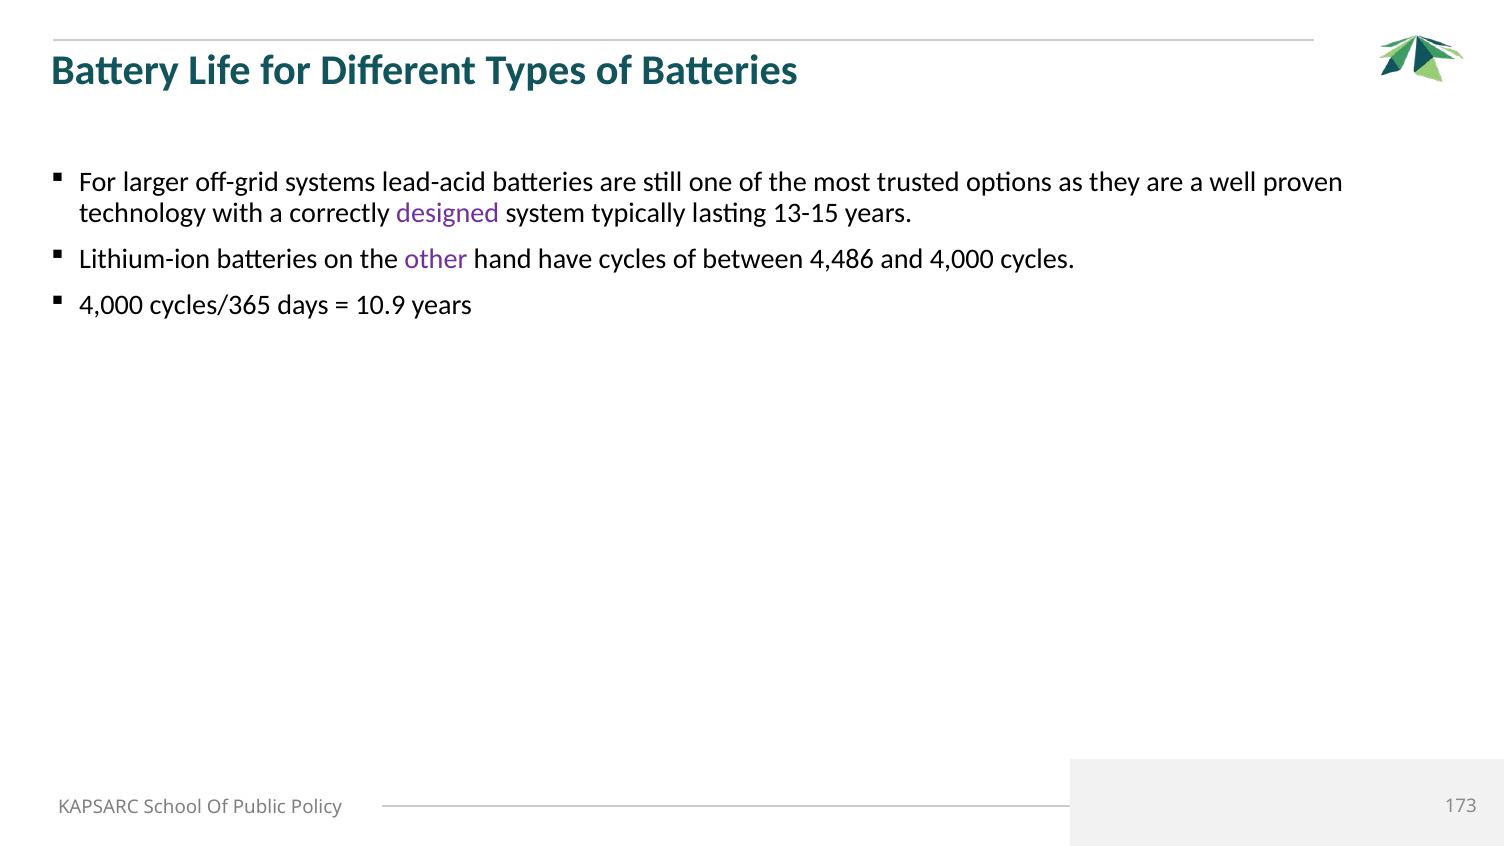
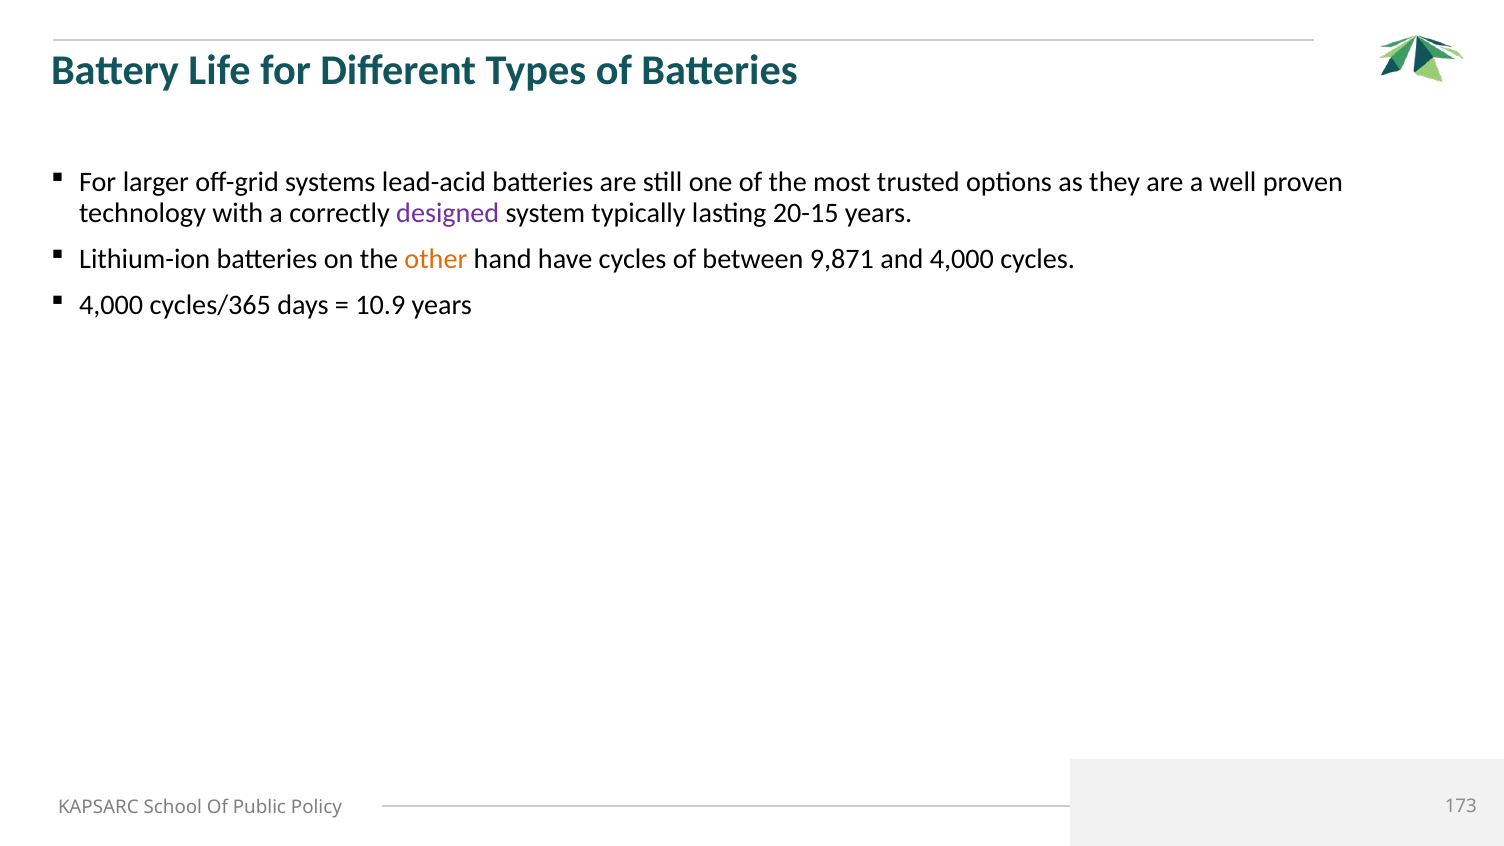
13-15: 13-15 -> 20-15
other colour: purple -> orange
4,486: 4,486 -> 9,871
